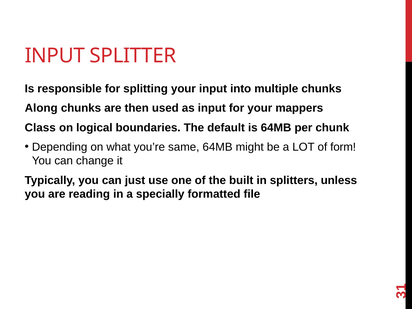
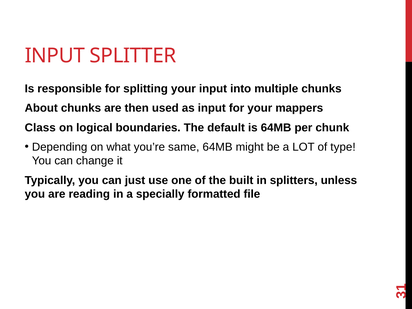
Along: Along -> About
form: form -> type
